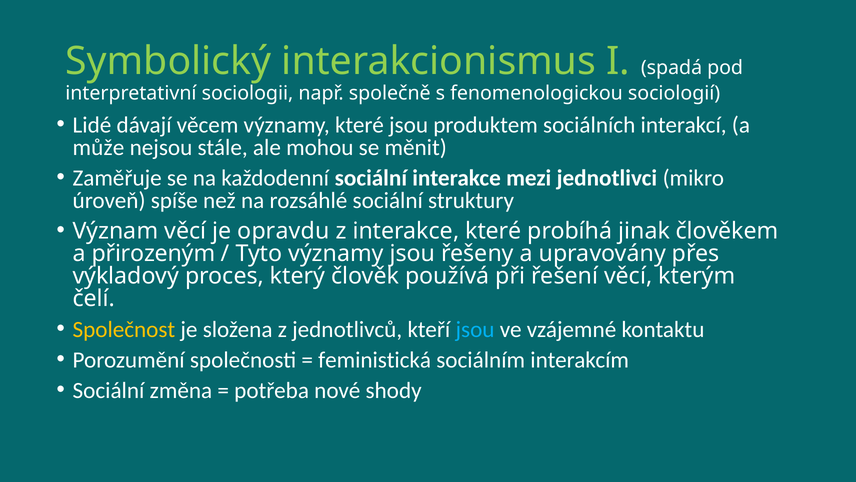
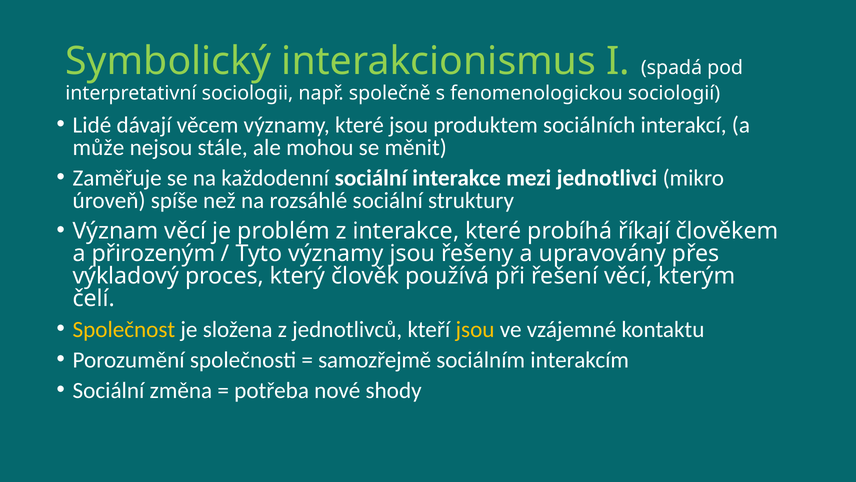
opravdu: opravdu -> problém
jinak: jinak -> říkají
jsou at (475, 329) colour: light blue -> yellow
feministická: feministická -> samozřejmě
